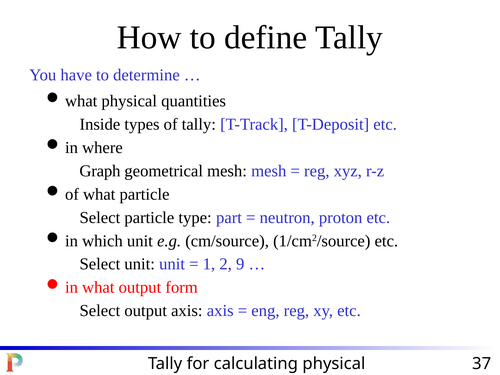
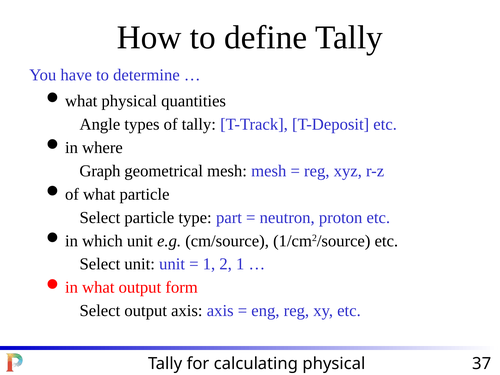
Inside: Inside -> Angle
2 9: 9 -> 1
